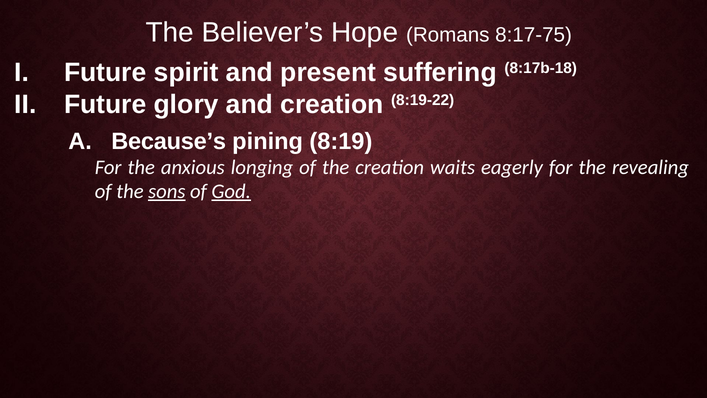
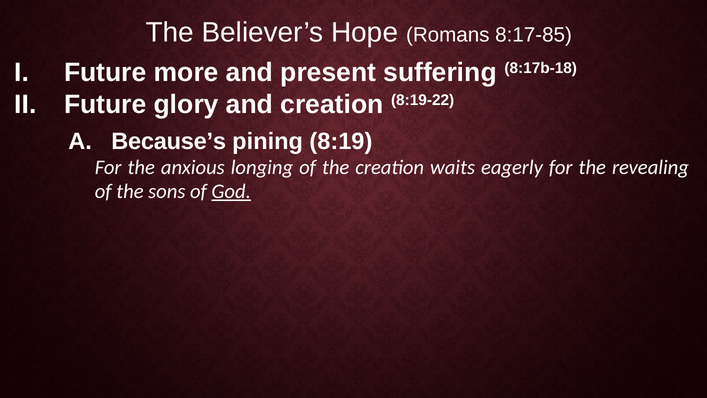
8:17-75: 8:17-75 -> 8:17-85
spirit: spirit -> more
sons underline: present -> none
